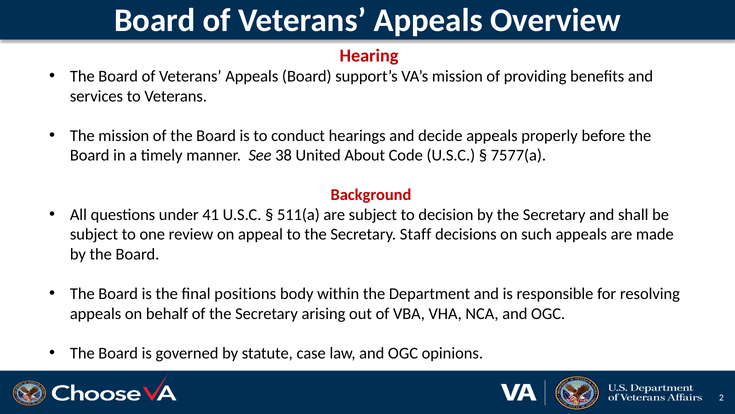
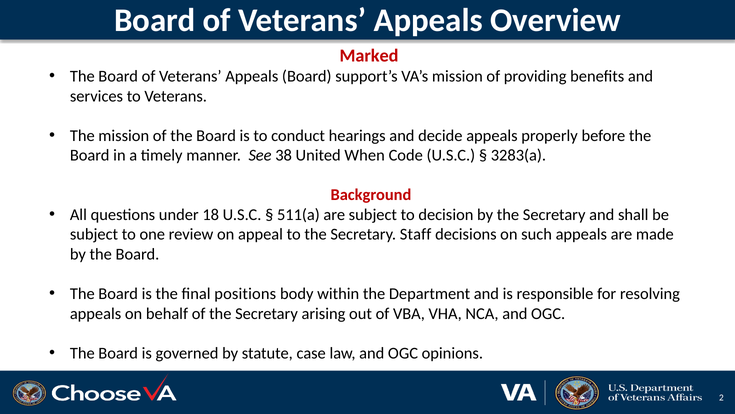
Hearing: Hearing -> Marked
About: About -> When
7577(a: 7577(a -> 3283(a
41: 41 -> 18
